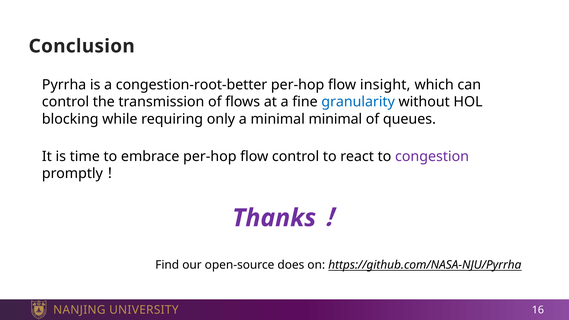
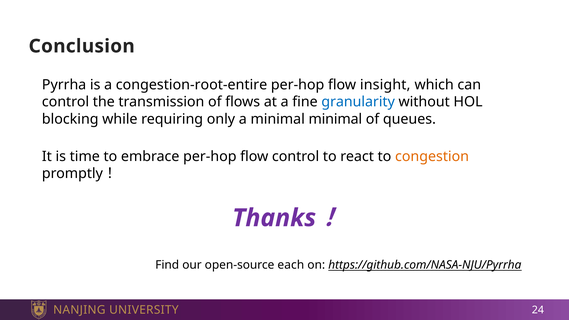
congestion-root-better: congestion-root-better -> congestion-root-entire
congestion colour: purple -> orange
does: does -> each
16: 16 -> 24
